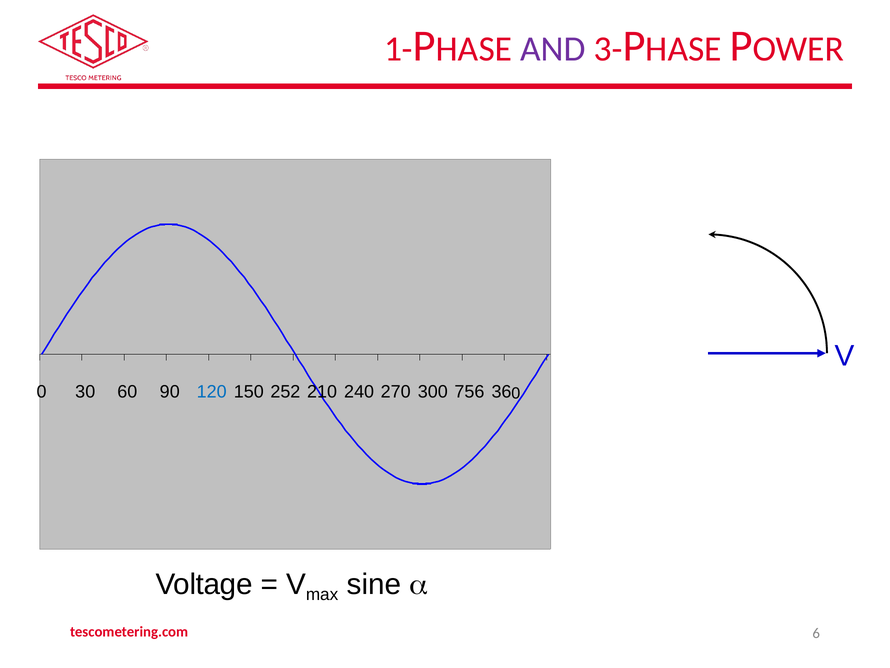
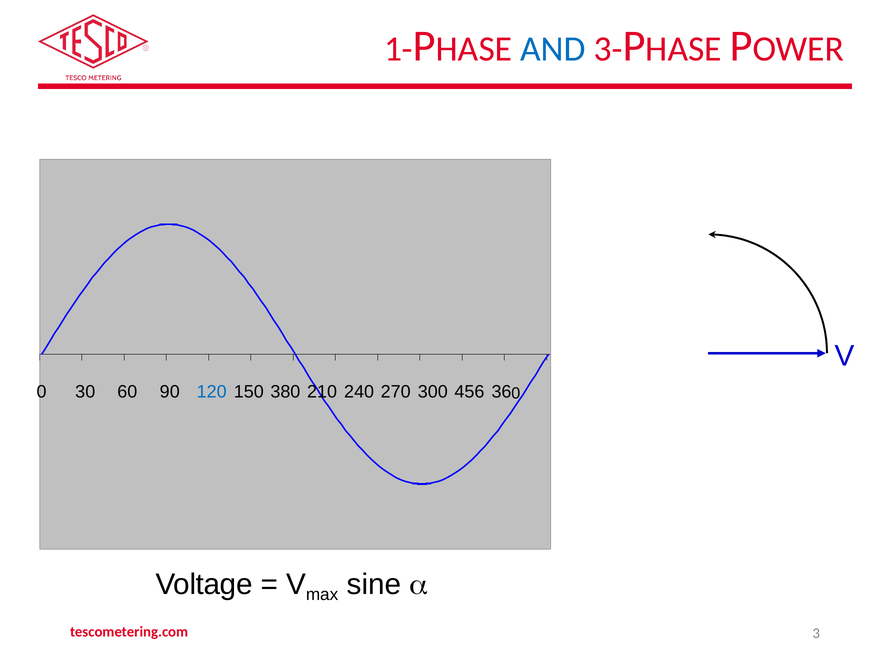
AND colour: purple -> blue
252: 252 -> 380
756: 756 -> 456
6: 6 -> 3
